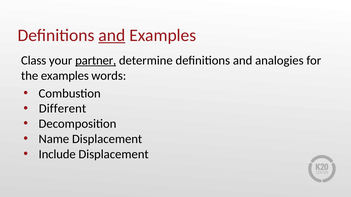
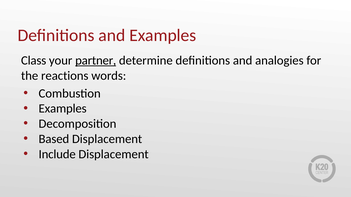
and at (112, 35) underline: present -> none
the examples: examples -> reactions
Different at (63, 109): Different -> Examples
Name: Name -> Based
